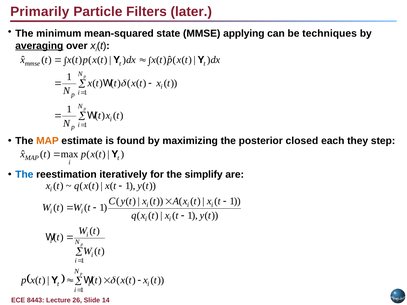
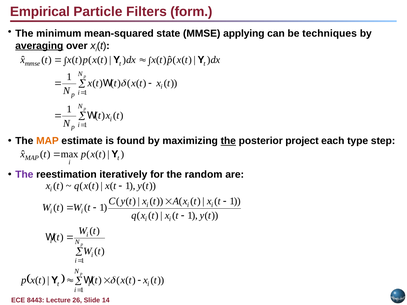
Primarily: Primarily -> Empirical
later: later -> form
the at (228, 141) underline: none -> present
closed: closed -> project
they: they -> type
The at (24, 175) colour: blue -> purple
simplify: simplify -> random
